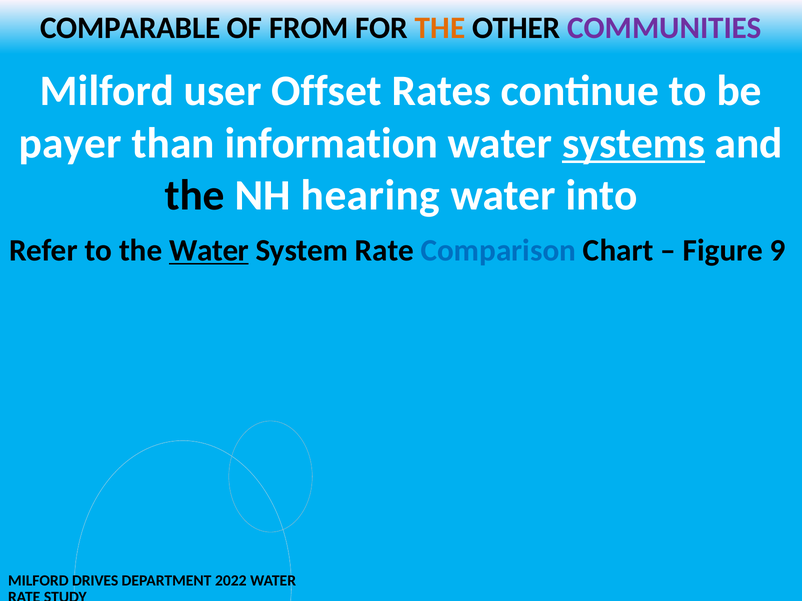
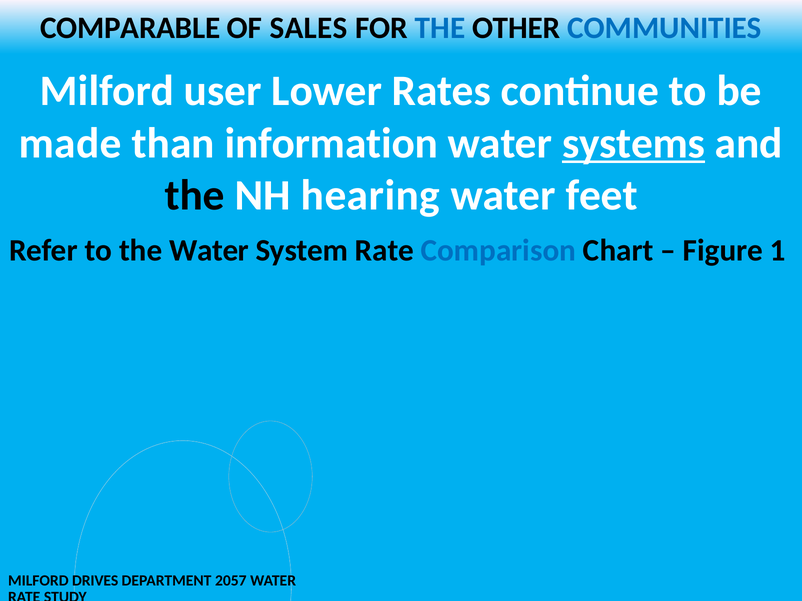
FROM: FROM -> SALES
THE at (440, 28) colour: orange -> blue
COMMUNITIES colour: purple -> blue
Offset: Offset -> Lower
payer: payer -> made
into: into -> feet
Water at (209, 251) underline: present -> none
9: 9 -> 1
2022: 2022 -> 2057
